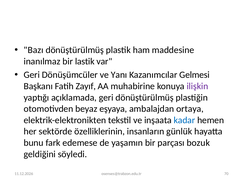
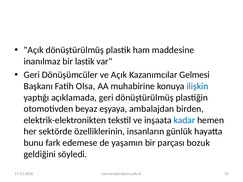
Bazı at (34, 50): Bazı -> Açık
ve Yanı: Yanı -> Açık
Zayıf: Zayıf -> Olsa
ilişkin colour: purple -> blue
ortaya: ortaya -> birden
